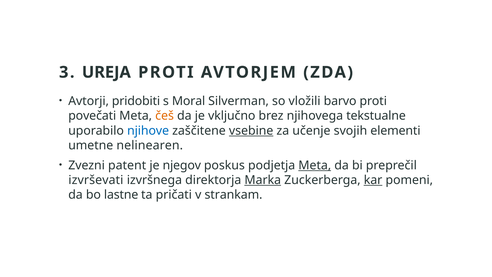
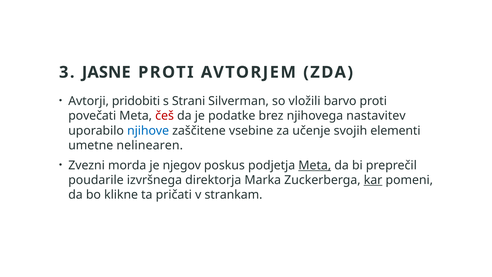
UREJA: UREJA -> JASNE
Moral: Moral -> Strani
češ colour: orange -> red
vključno: vključno -> podatke
tekstualne: tekstualne -> nastavitev
vsebine underline: present -> none
patent: patent -> morda
izvrševati: izvrševati -> poudarile
Marka underline: present -> none
lastne: lastne -> klikne
